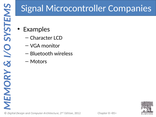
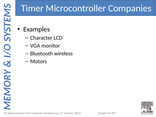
Signal: Signal -> Timer
